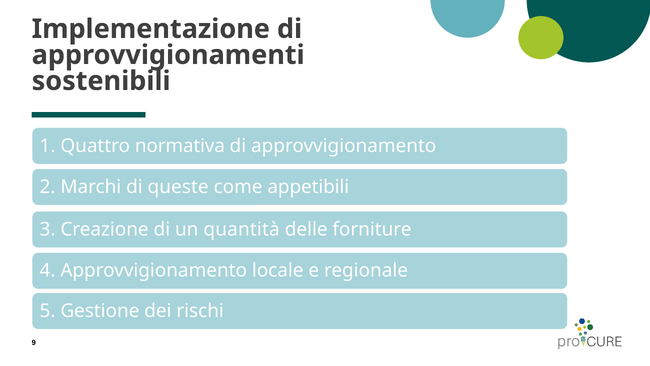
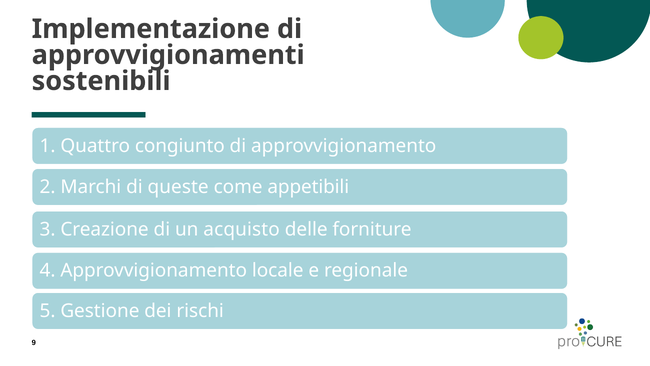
normativa: normativa -> congiunto
quantità: quantità -> acquisto
